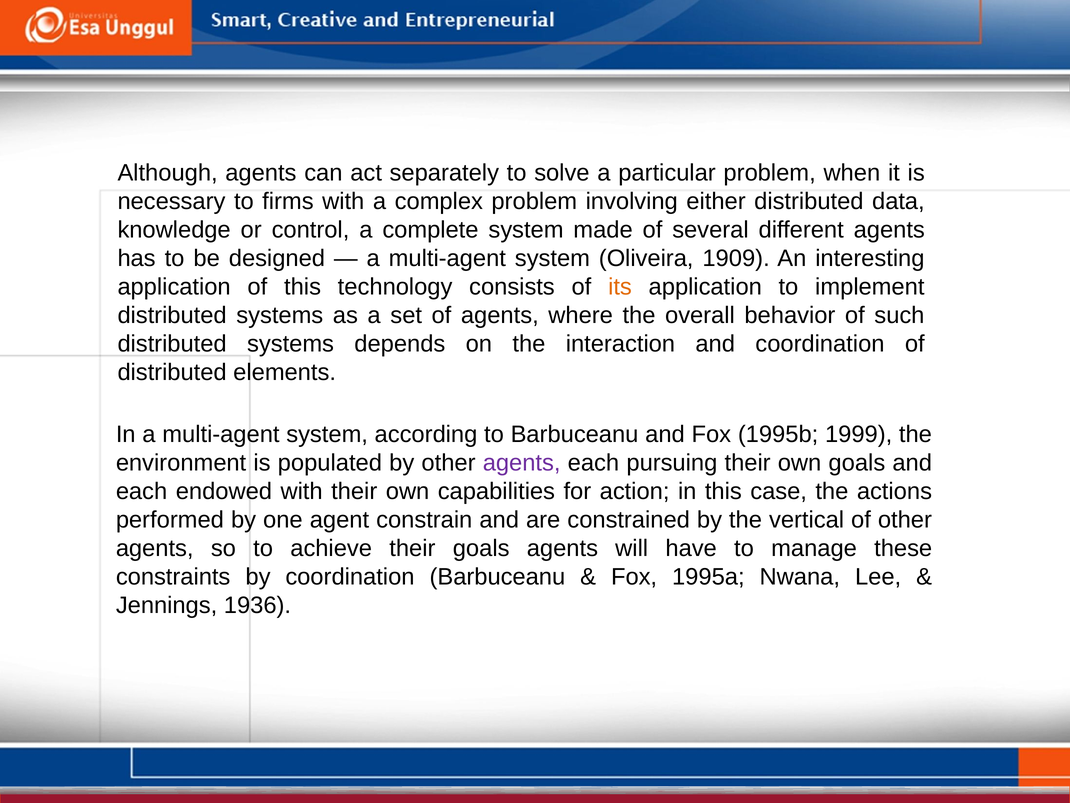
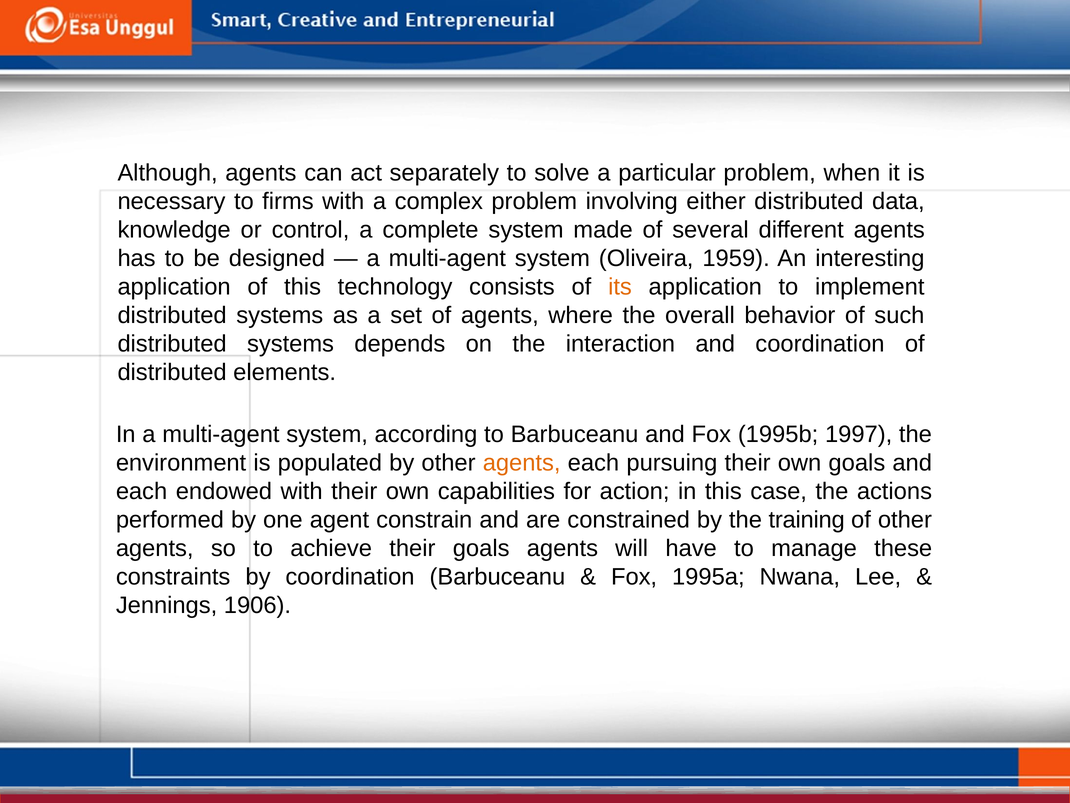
1909: 1909 -> 1959
1999: 1999 -> 1997
agents at (522, 463) colour: purple -> orange
vertical: vertical -> training
1936: 1936 -> 1906
